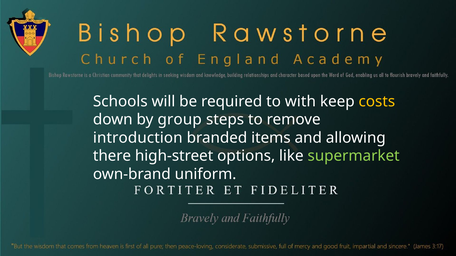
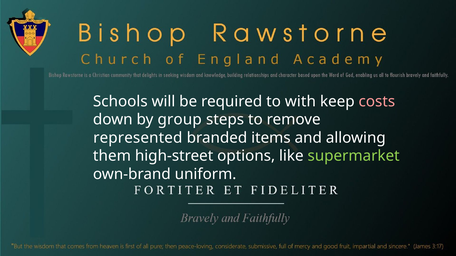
costs colour: yellow -> pink
introduction: introduction -> represented
there: there -> them
